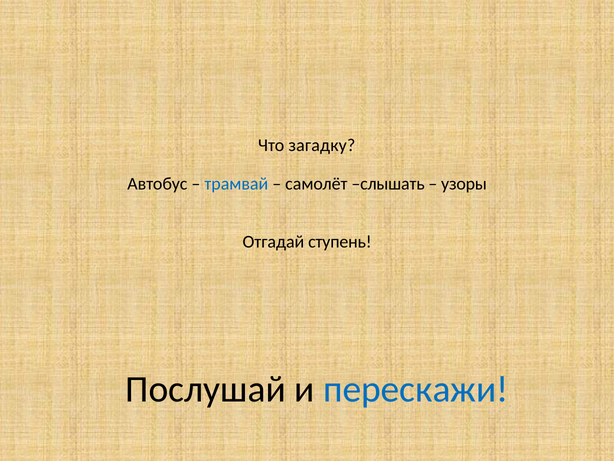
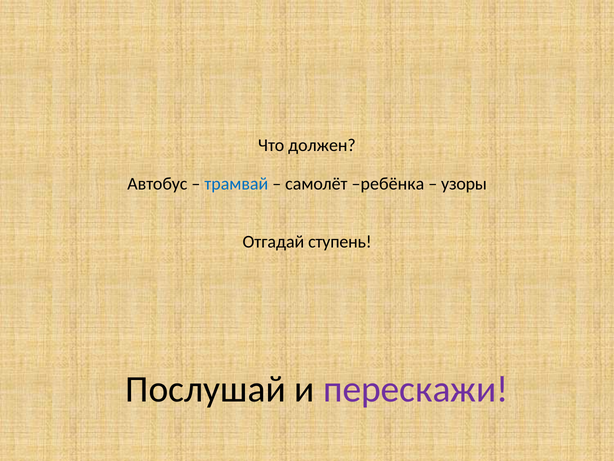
загадку: загадку -> должен
слышать: слышать -> ребёнка
перескажи colour: blue -> purple
